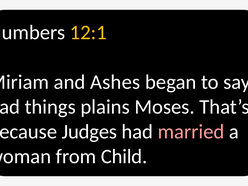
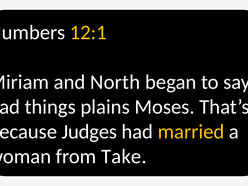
Ashes: Ashes -> North
married colour: pink -> yellow
Child: Child -> Take
